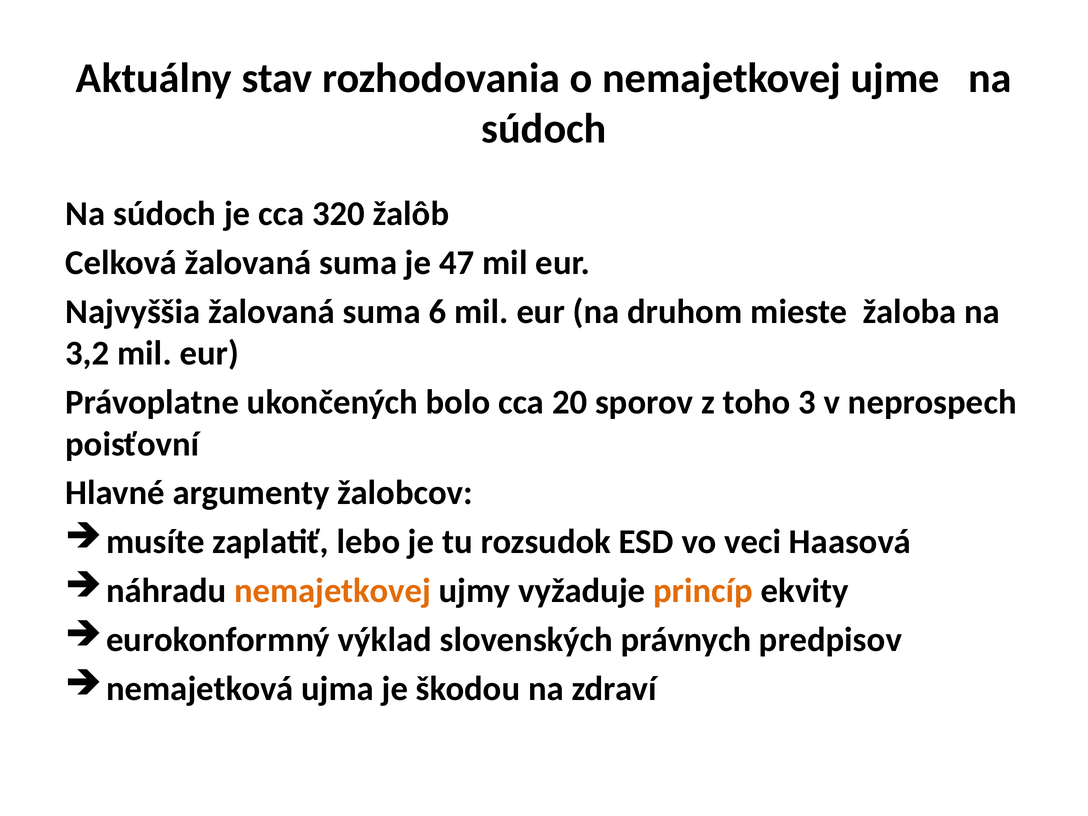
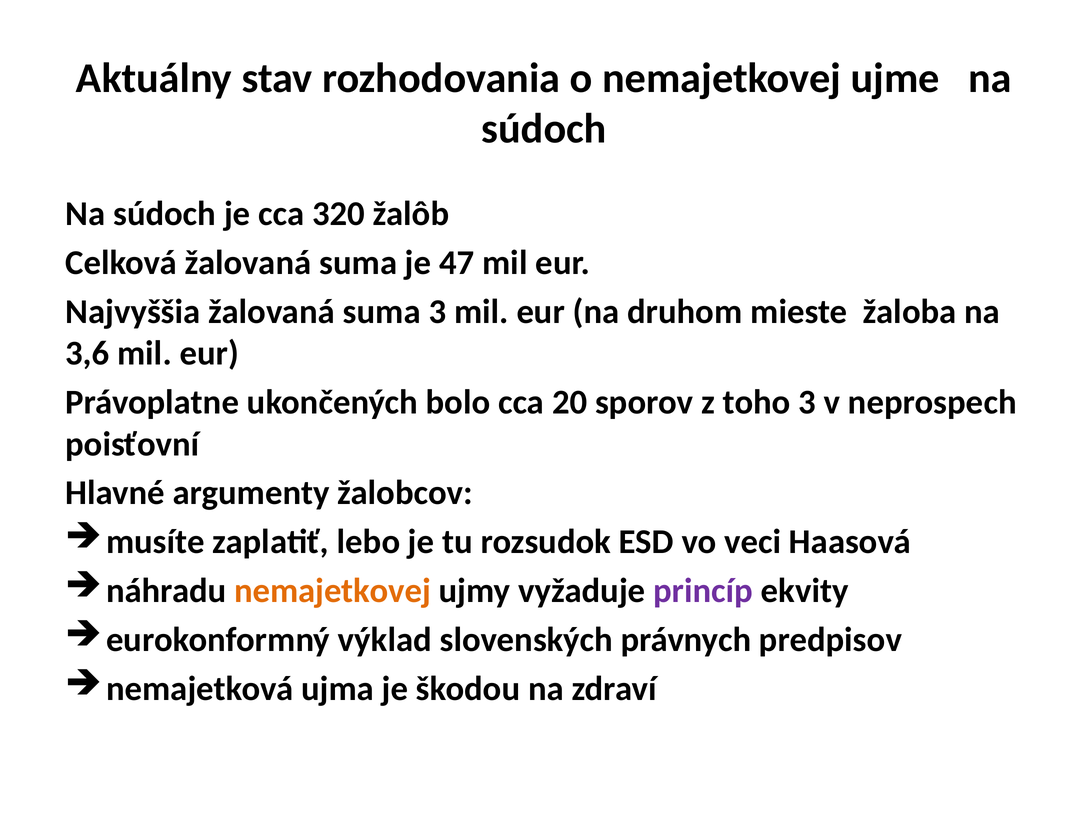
suma 6: 6 -> 3
3,2: 3,2 -> 3,6
princíp colour: orange -> purple
